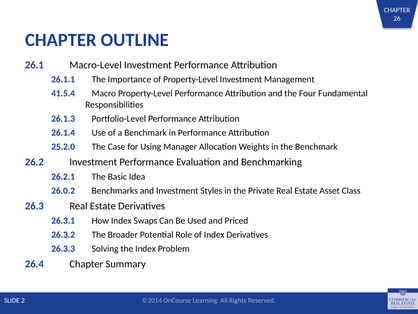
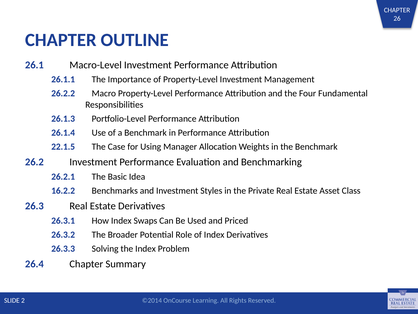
41.5.4: 41.5.4 -> 26.2.2
25.2.0: 25.2.0 -> 22.1.5
26.0.2: 26.0.2 -> 16.2.2
